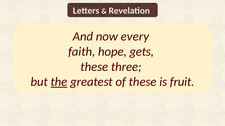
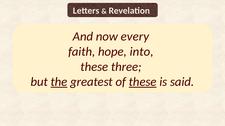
gets: gets -> into
these at (143, 82) underline: none -> present
fruit: fruit -> said
